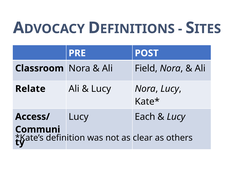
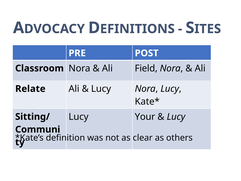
Each: Each -> Your
Access/: Access/ -> Sitting/
